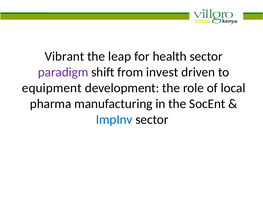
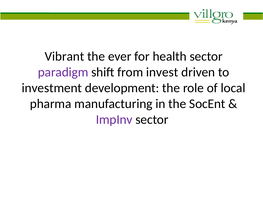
leap: leap -> ever
equipment: equipment -> investment
ImpInv colour: blue -> purple
